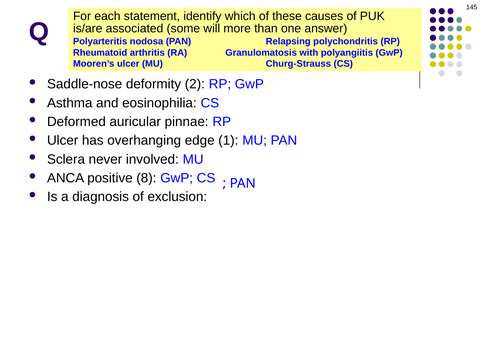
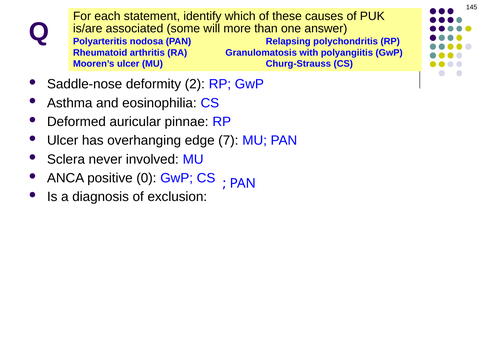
1: 1 -> 7
8: 8 -> 0
